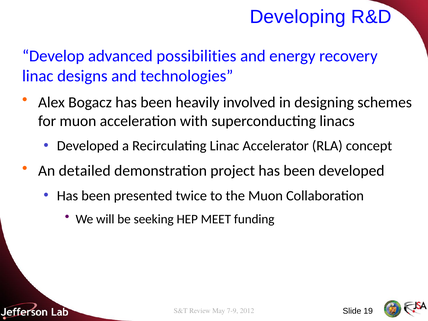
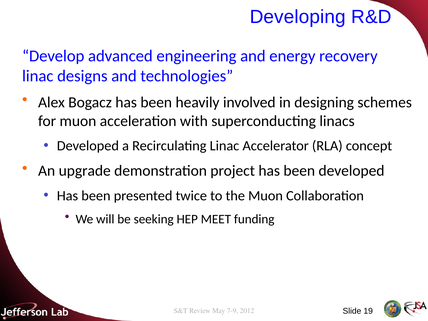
possibilities: possibilities -> engineering
detailed: detailed -> upgrade
